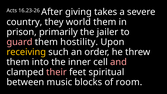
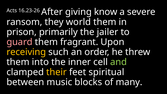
takes: takes -> know
country: country -> ransom
hostility: hostility -> fragrant
and colour: pink -> light green
their colour: pink -> yellow
room: room -> many
